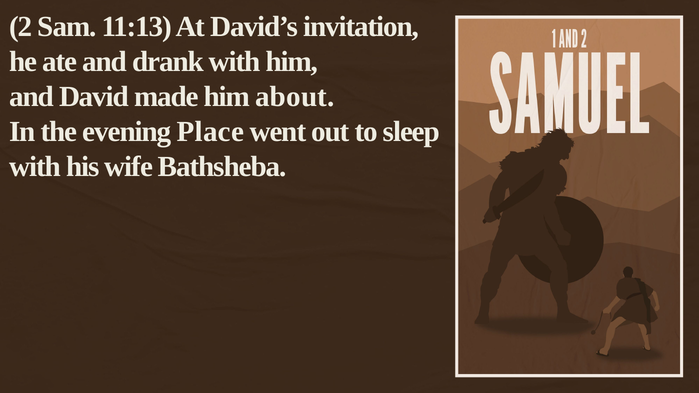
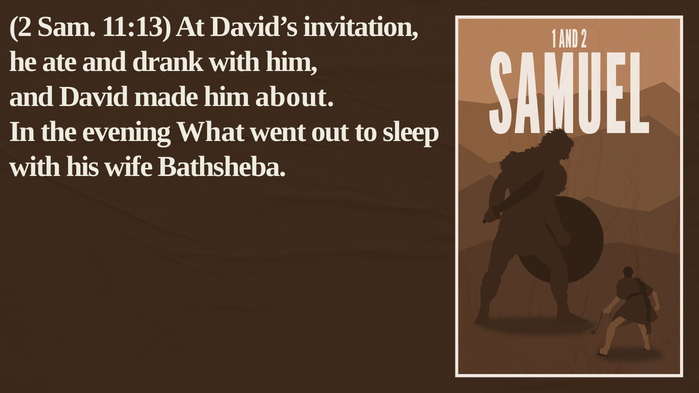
Place: Place -> What
